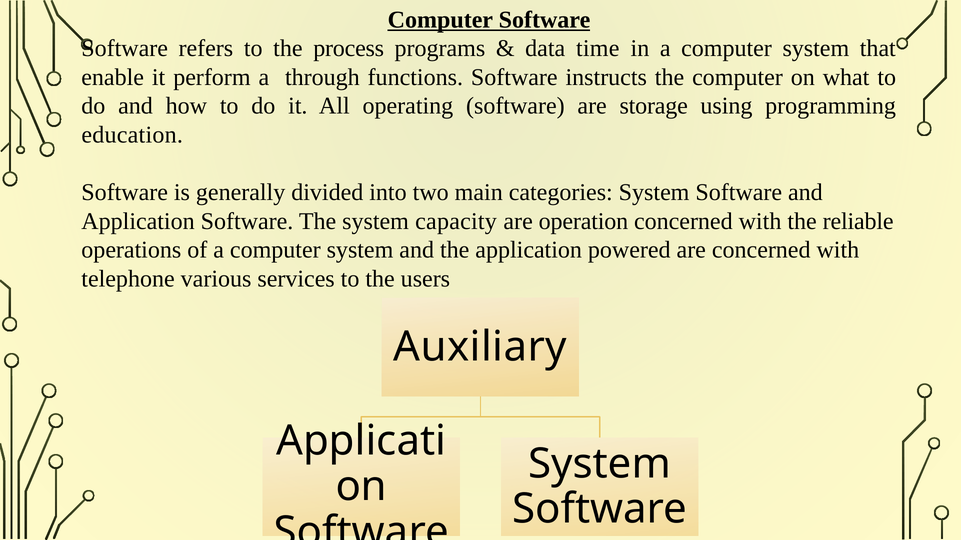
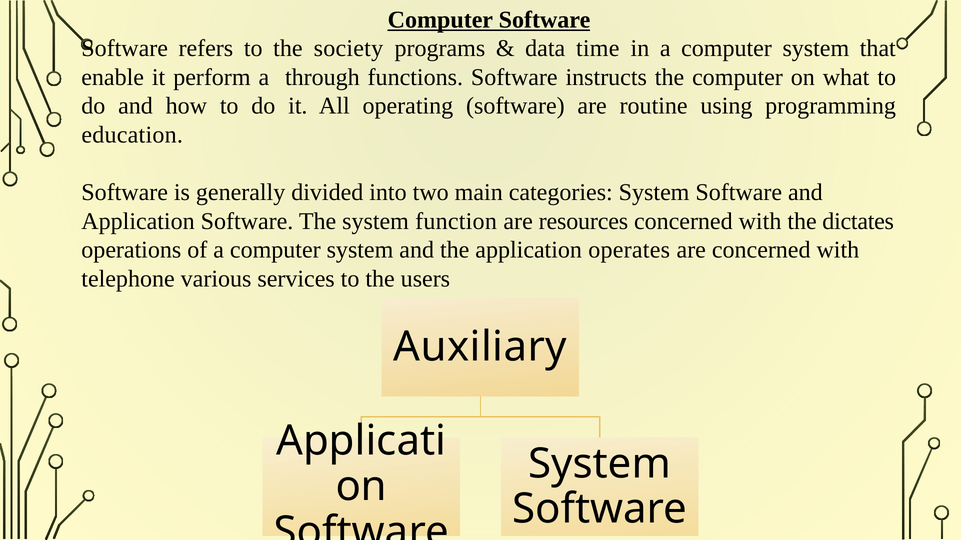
process: process -> society
storage: storage -> routine
capacity: capacity -> function
operation: operation -> resources
reliable: reliable -> dictates
powered: powered -> operates
